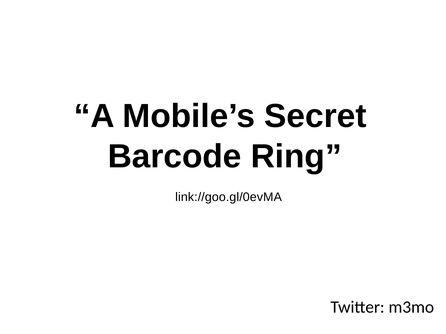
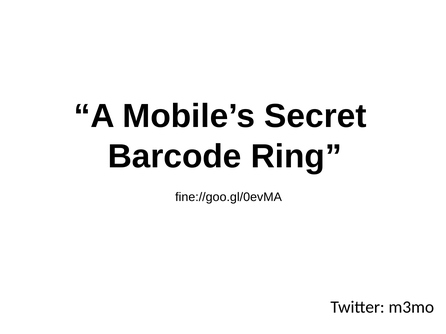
link://goo.gl/0evMA: link://goo.gl/0evMA -> fine://goo.gl/0evMA
